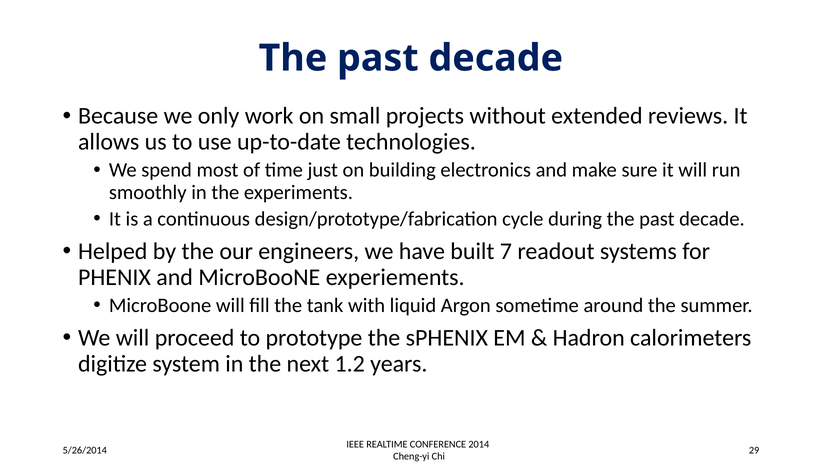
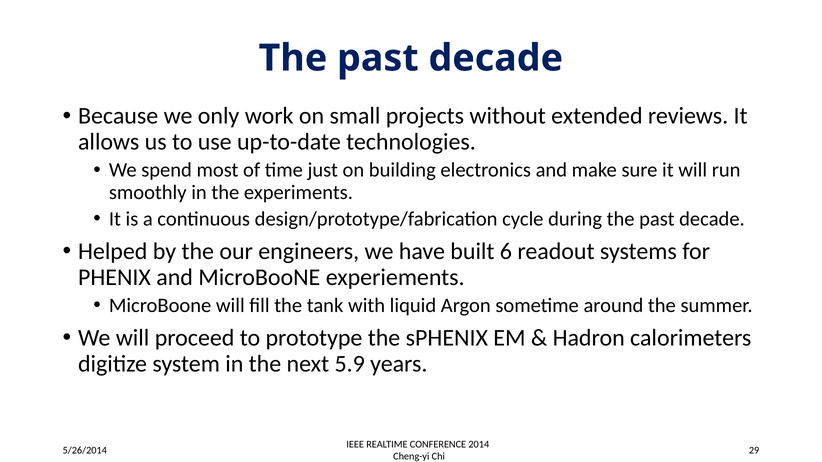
7: 7 -> 6
1.2: 1.2 -> 5.9
